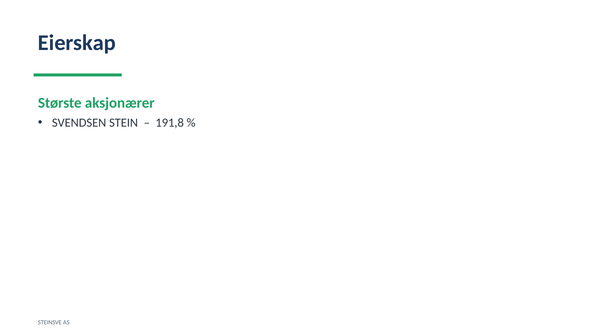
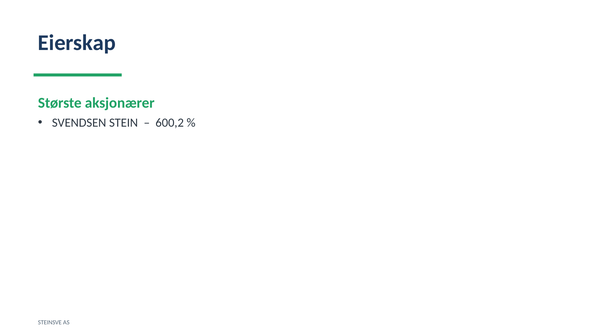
191,8: 191,8 -> 600,2
